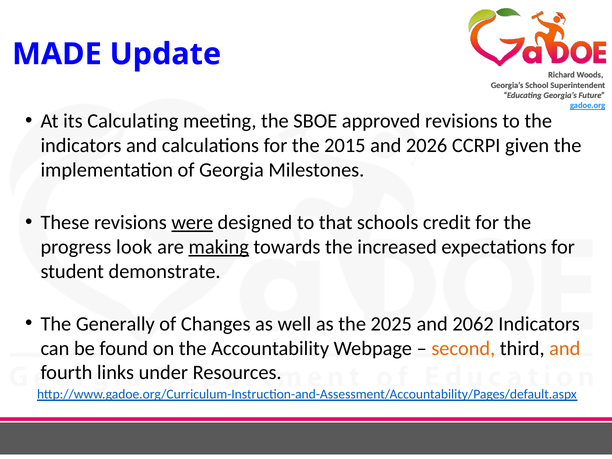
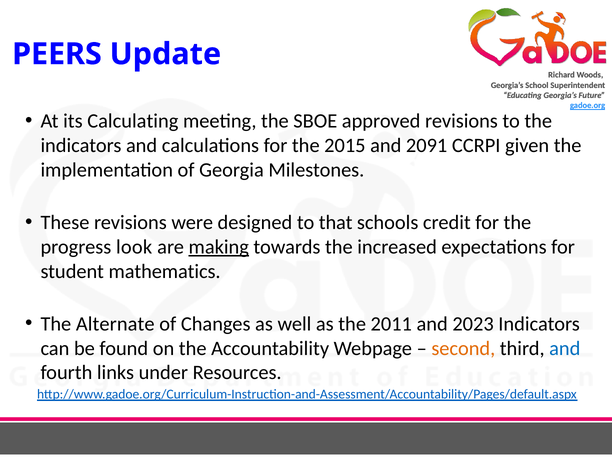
MADE: MADE -> PEERS
2026: 2026 -> 2091
were underline: present -> none
demonstrate: demonstrate -> mathematics
Generally: Generally -> Alternate
2025: 2025 -> 2011
2062: 2062 -> 2023
and at (565, 348) colour: orange -> blue
